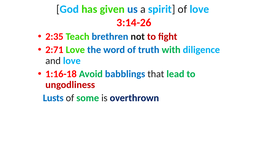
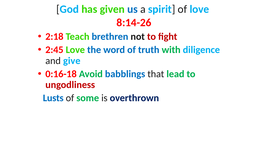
3:14-26: 3:14-26 -> 8:14-26
2:35: 2:35 -> 2:18
2:71: 2:71 -> 2:45
and love: love -> give
1:16-18: 1:16-18 -> 0:16-18
